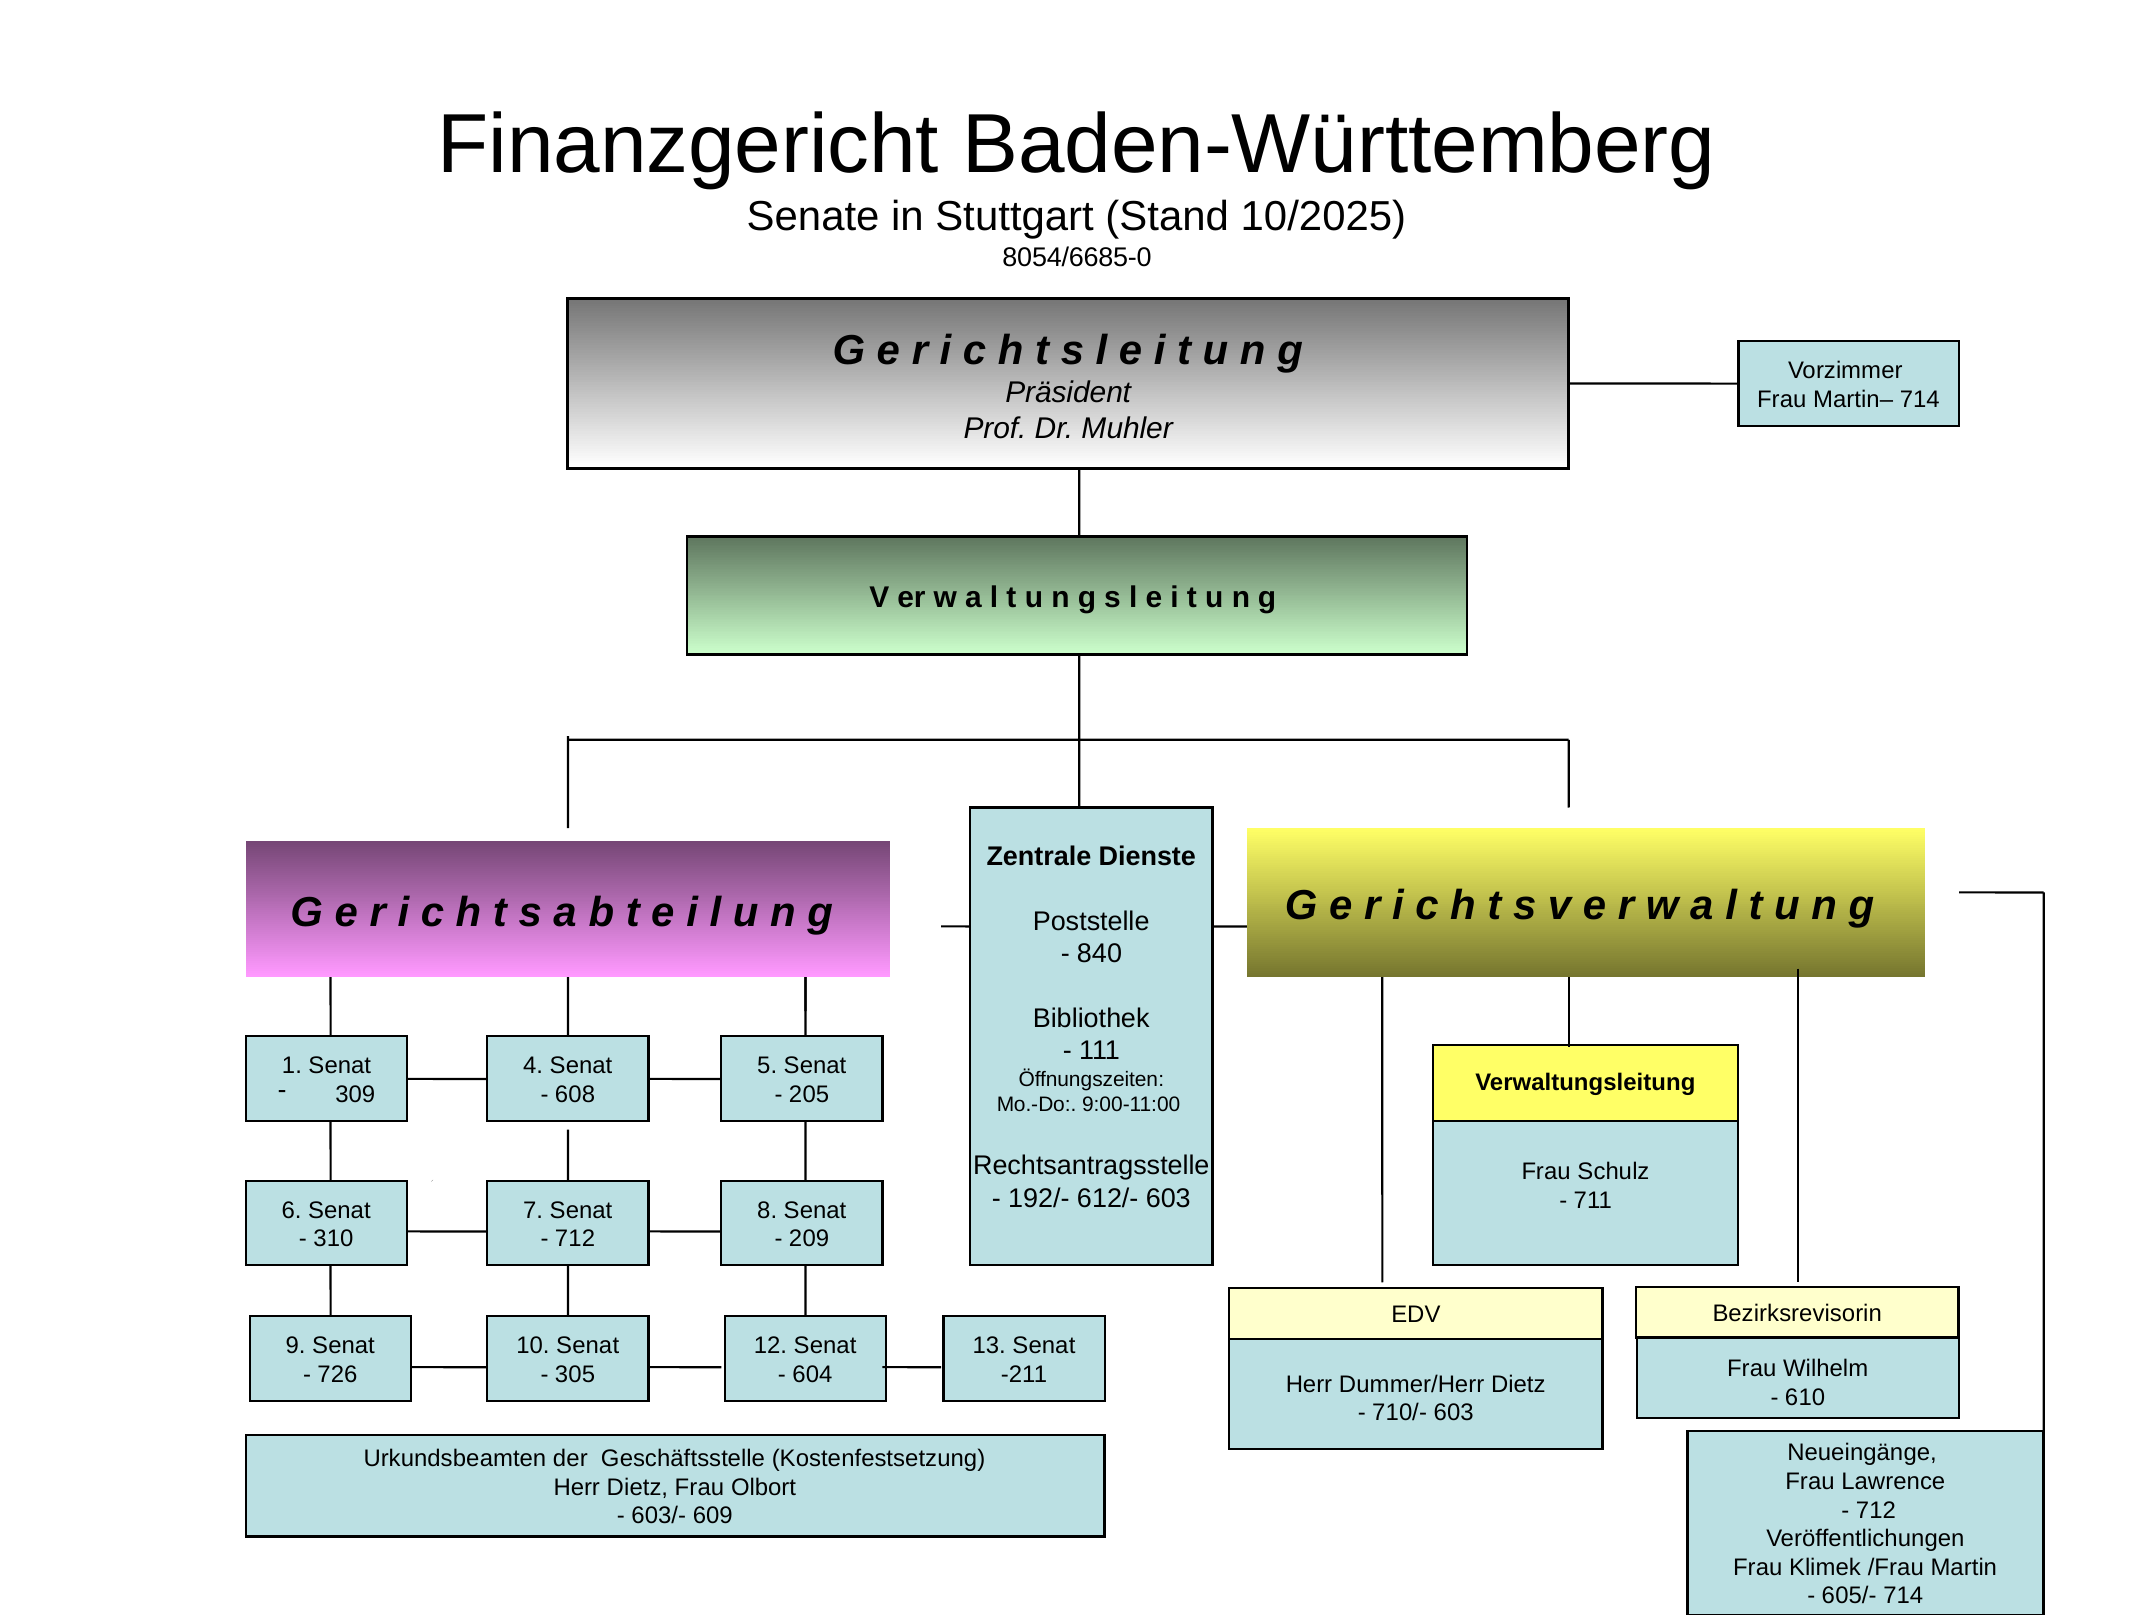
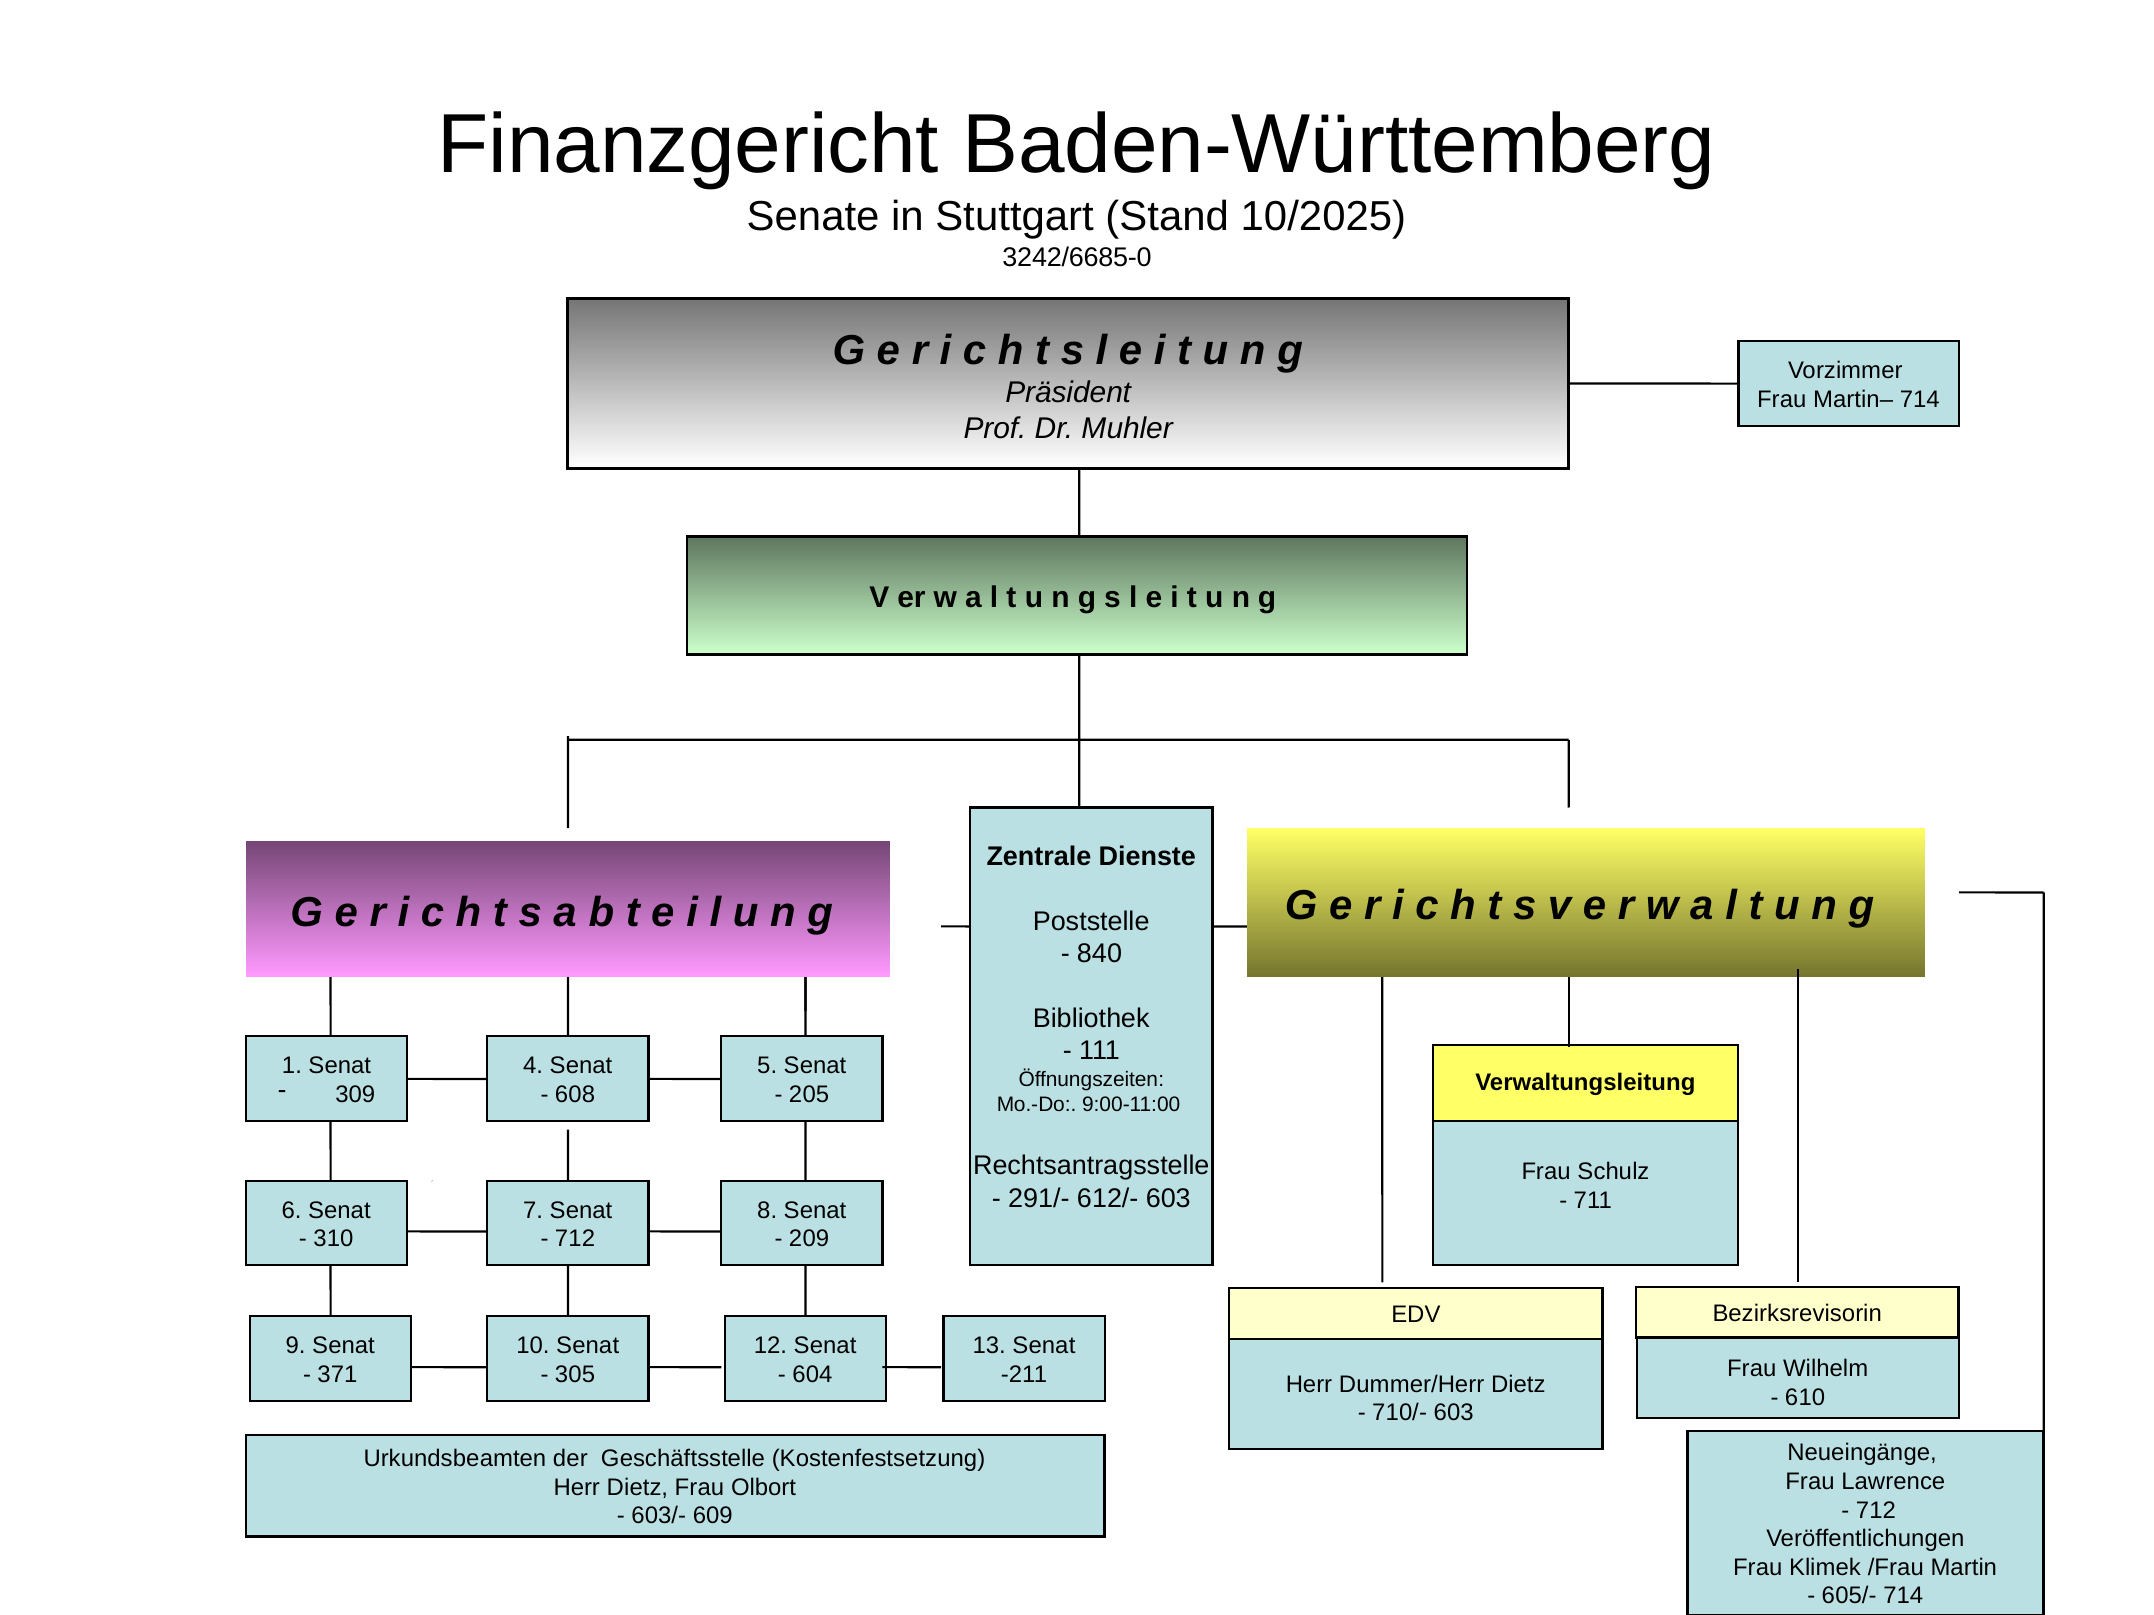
8054/6685-0: 8054/6685-0 -> 3242/6685-0
192/-: 192/- -> 291/-
726: 726 -> 371
